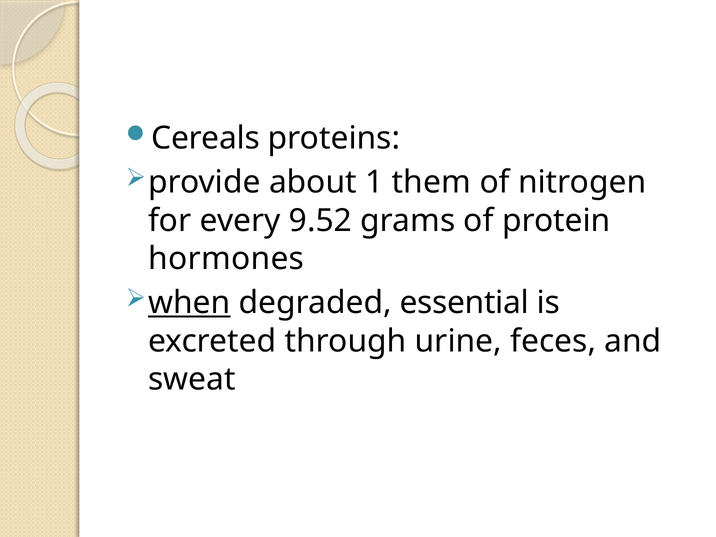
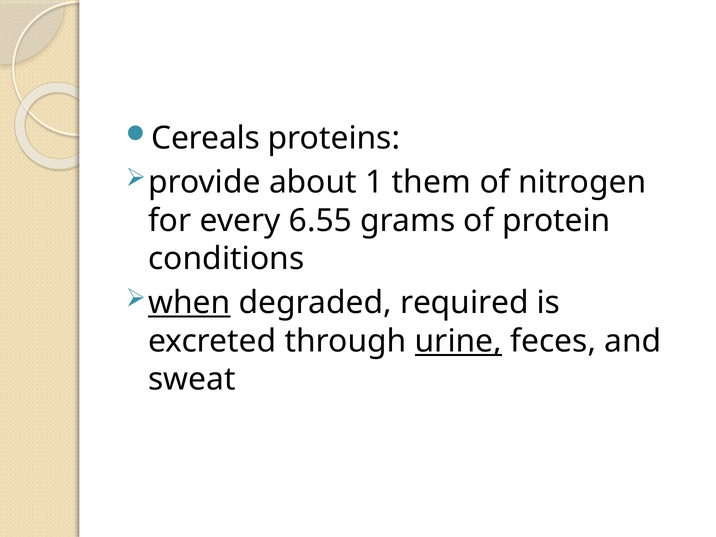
9.52: 9.52 -> 6.55
hormones: hormones -> conditions
essential: essential -> required
urine underline: none -> present
